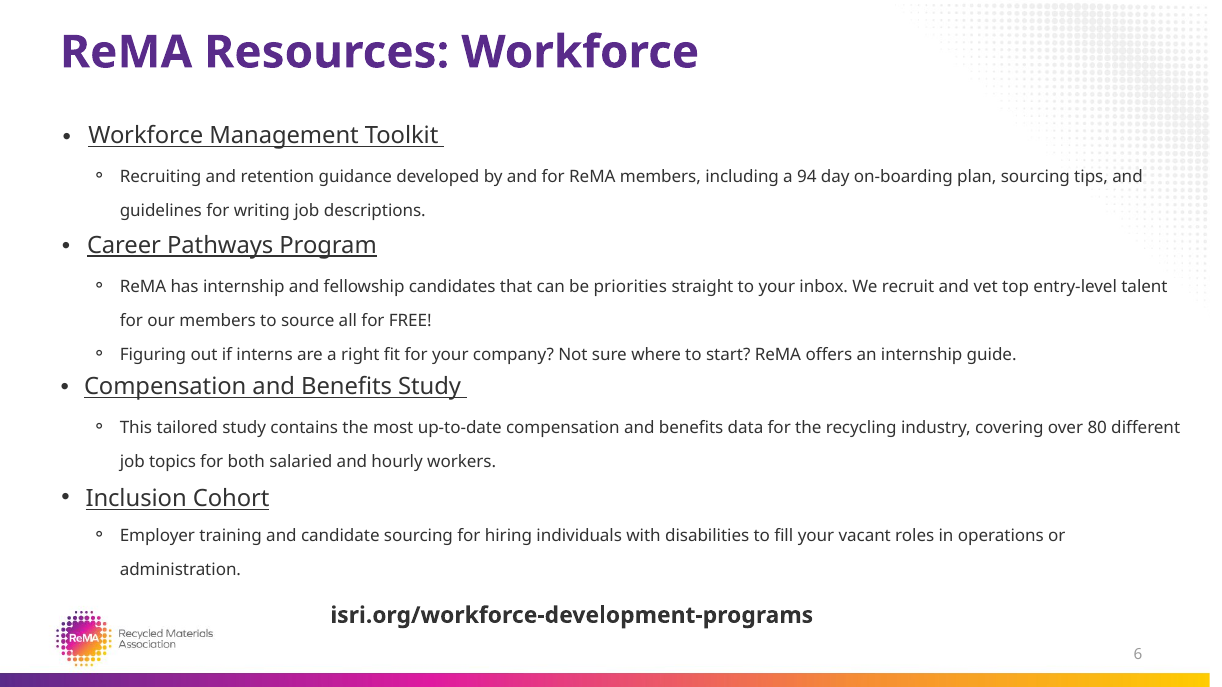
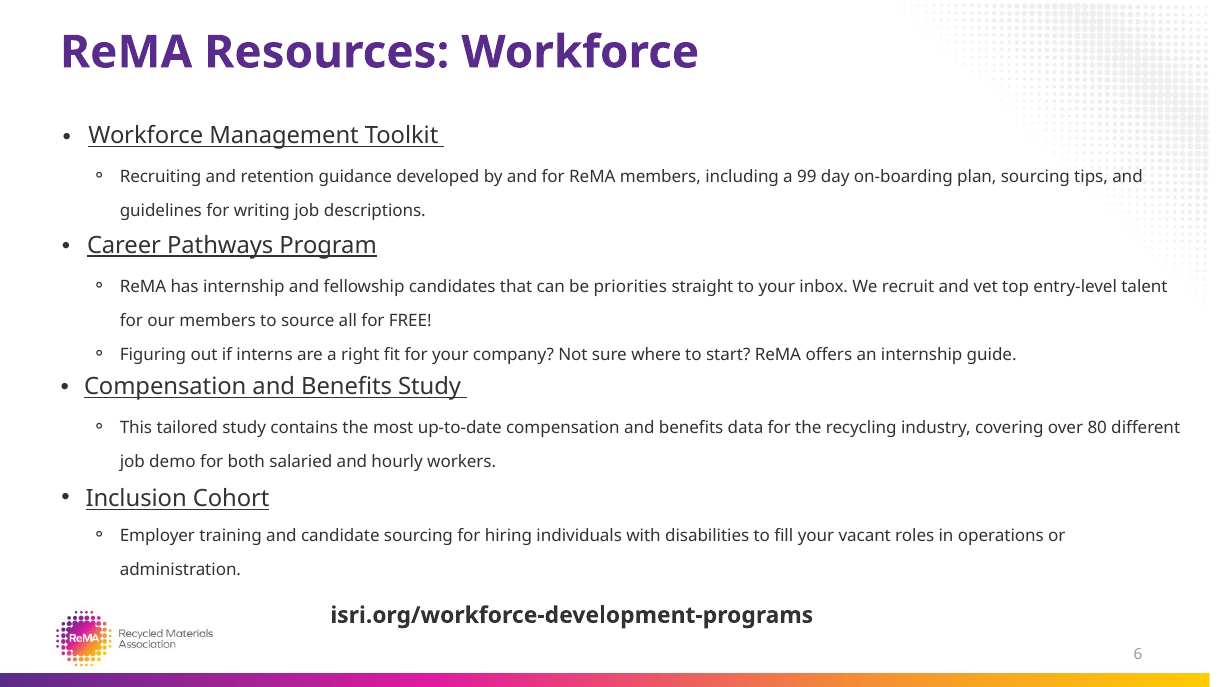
94: 94 -> 99
topics: topics -> demo
